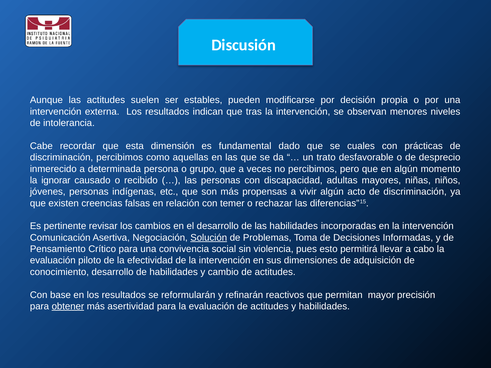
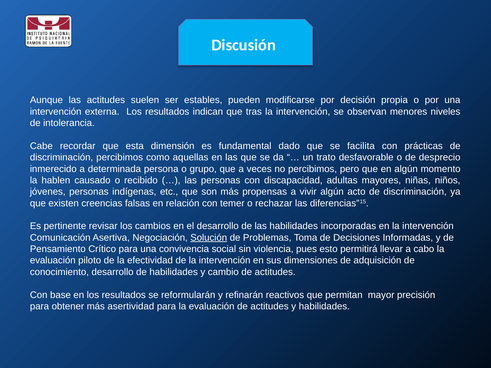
cuales: cuales -> facilita
ignorar: ignorar -> hablen
obtener underline: present -> none
